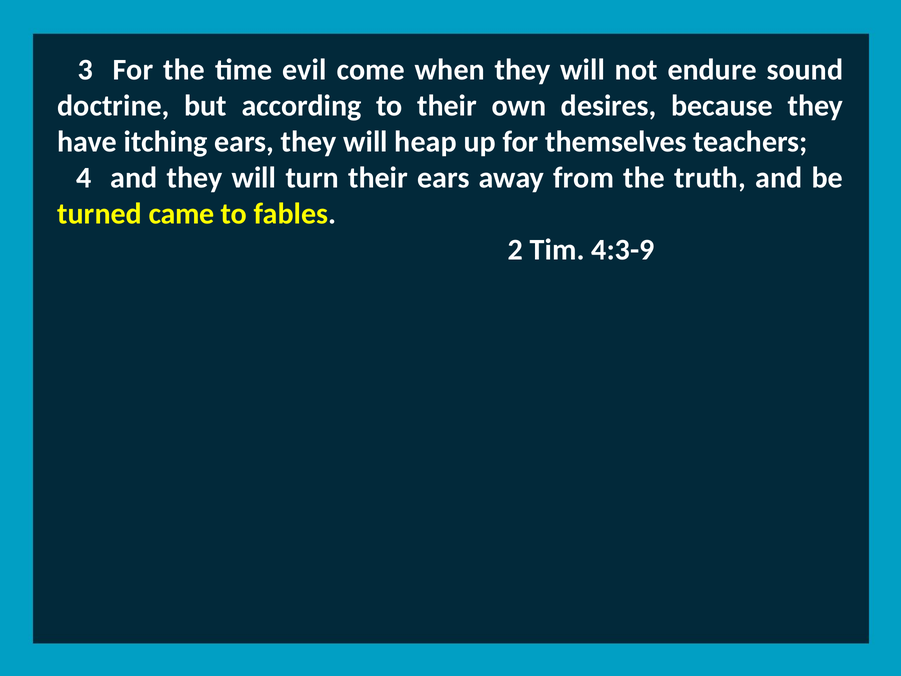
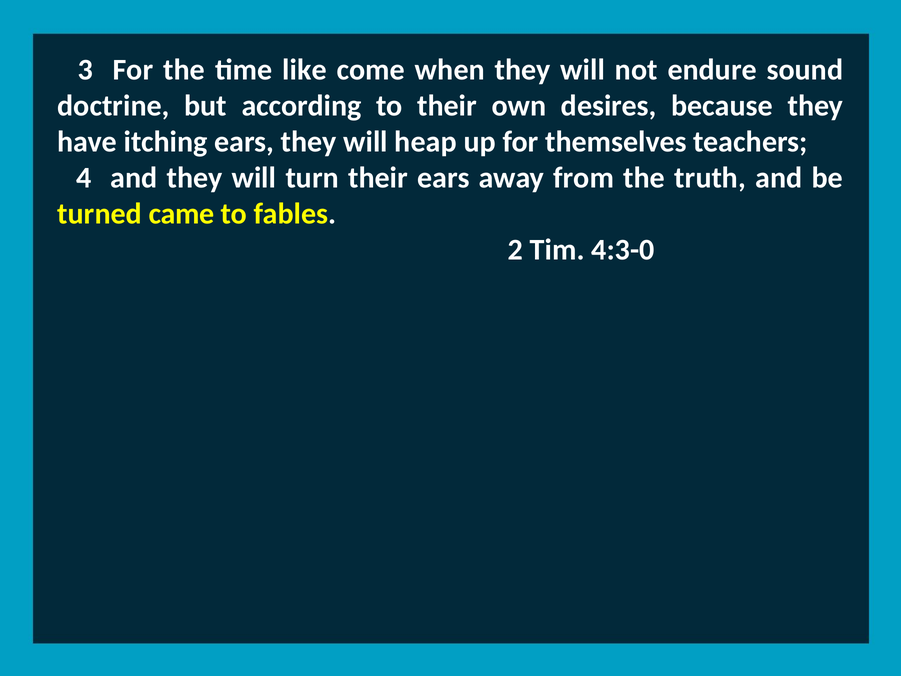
evil: evil -> like
4:3-9: 4:3-9 -> 4:3-0
